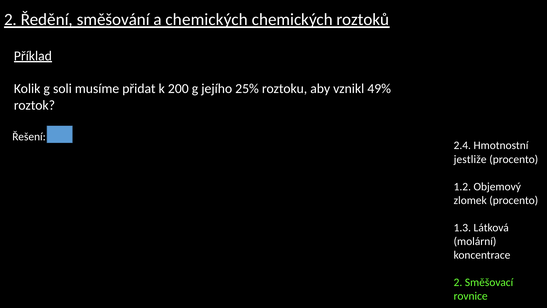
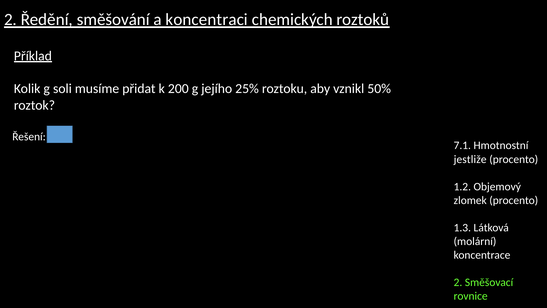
a chemických: chemických -> koncentraci
49%: 49% -> 50%
2.4: 2.4 -> 7.1
